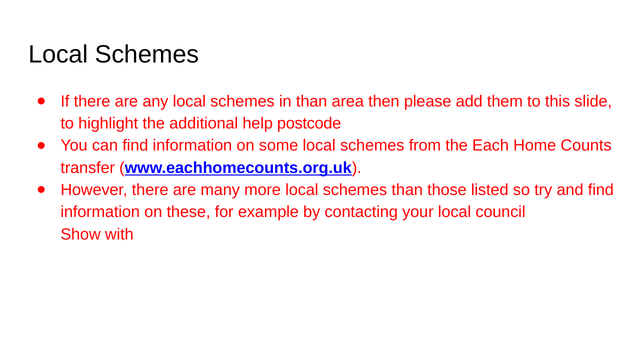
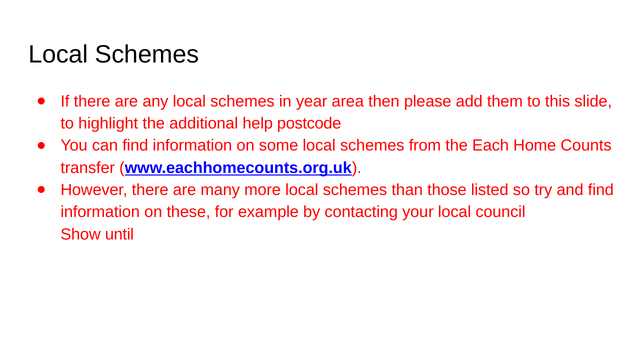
in than: than -> year
with: with -> until
